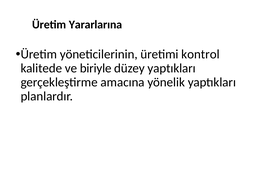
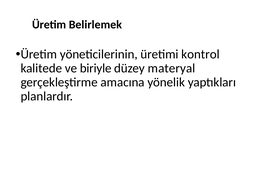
Yararlarına: Yararlarına -> Belirlemek
düzey yaptıkları: yaptıkları -> materyal
